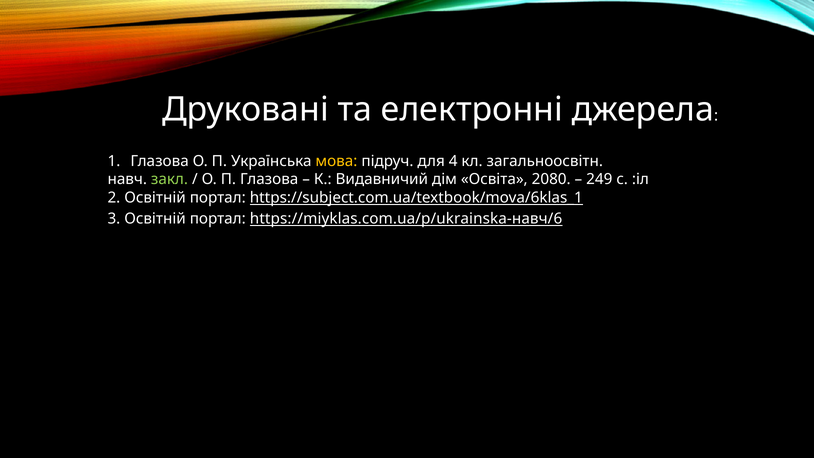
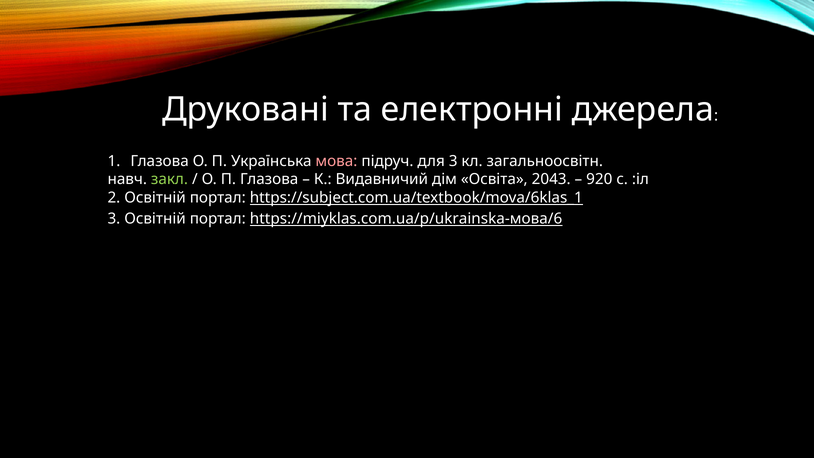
мова colour: yellow -> pink
для 4: 4 -> 3
2080: 2080 -> 2043
249: 249 -> 920
https://miyklas.com.ua/p/ukrainska-навч/6: https://miyklas.com.ua/p/ukrainska-навч/6 -> https://miyklas.com.ua/p/ukrainska-мова/6
